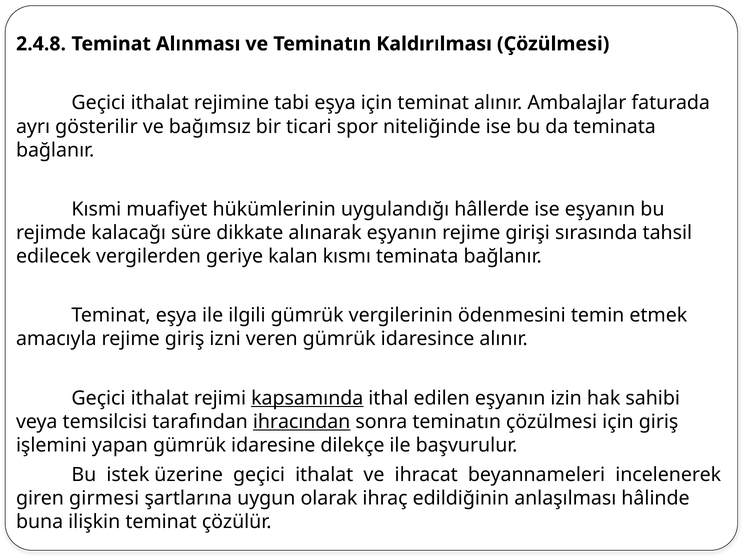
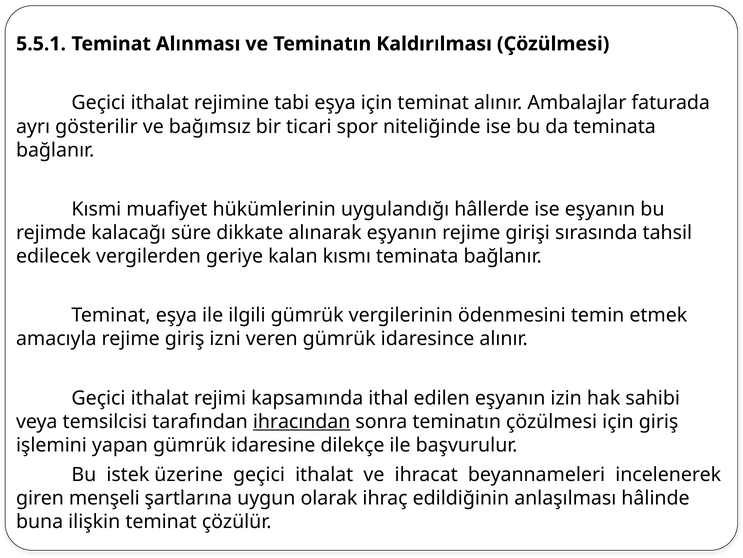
2.4.8: 2.4.8 -> 5.5.1
kapsamında underline: present -> none
girmesi: girmesi -> menşeli
